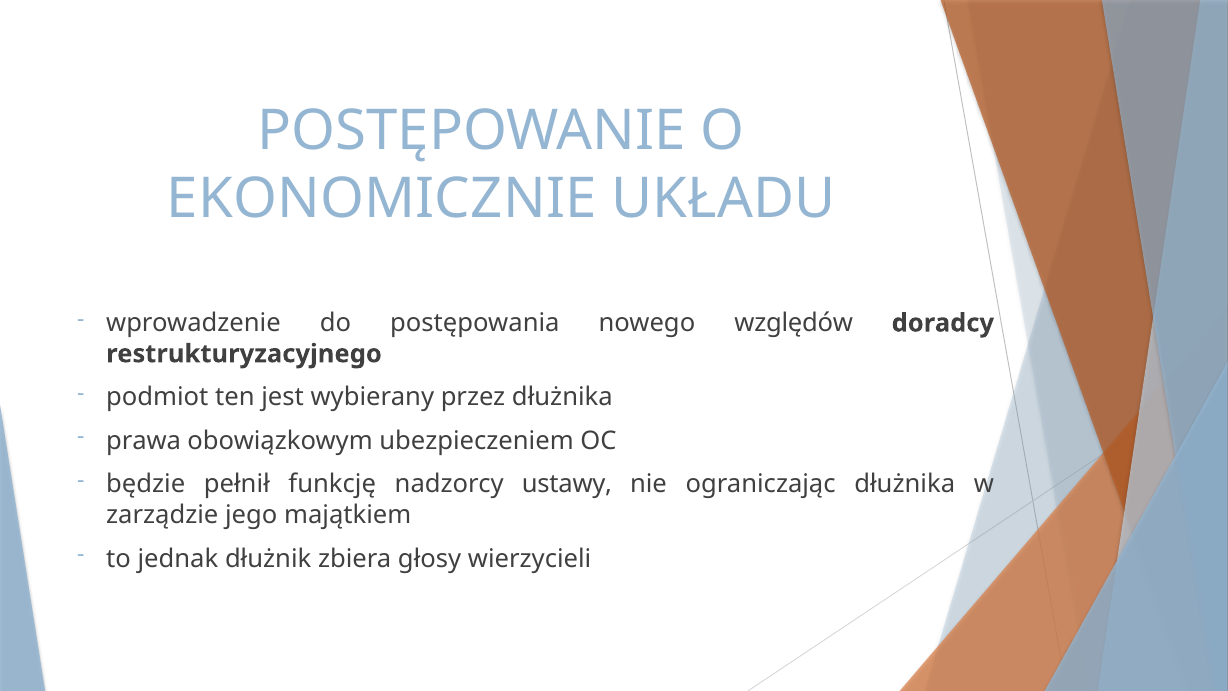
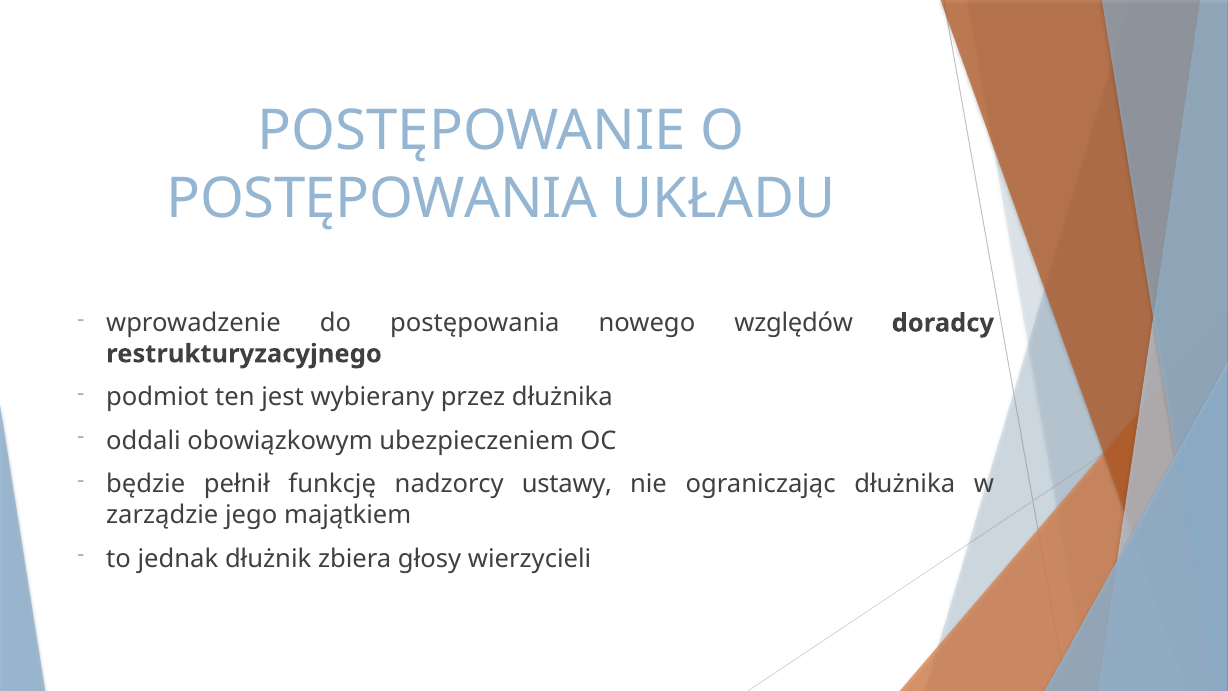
EKONOMICZNIE at (382, 199): EKONOMICZNIE -> POSTĘPOWANIA
prawa: prawa -> oddali
